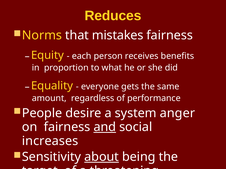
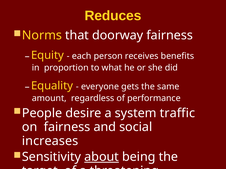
mistakes: mistakes -> doorway
anger: anger -> traffic
and underline: present -> none
